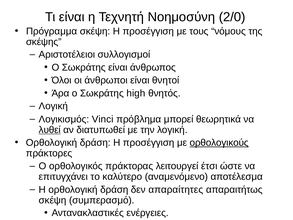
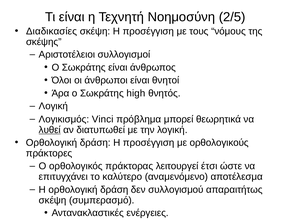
2/0: 2/0 -> 2/5
Πρόγραμμα: Πρόγραμμα -> Διαδικασίες
ορθολογικούς underline: present -> none
απαραίτητες: απαραίτητες -> συλλογισμού
